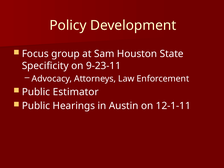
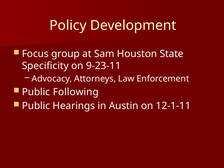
Estimator: Estimator -> Following
